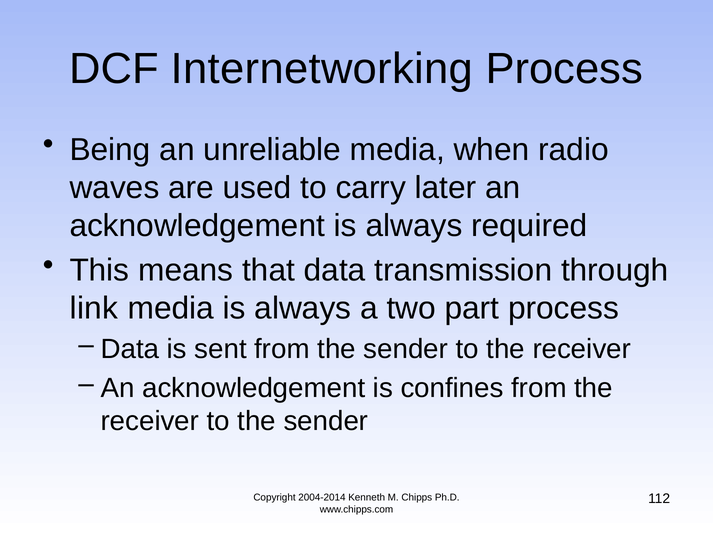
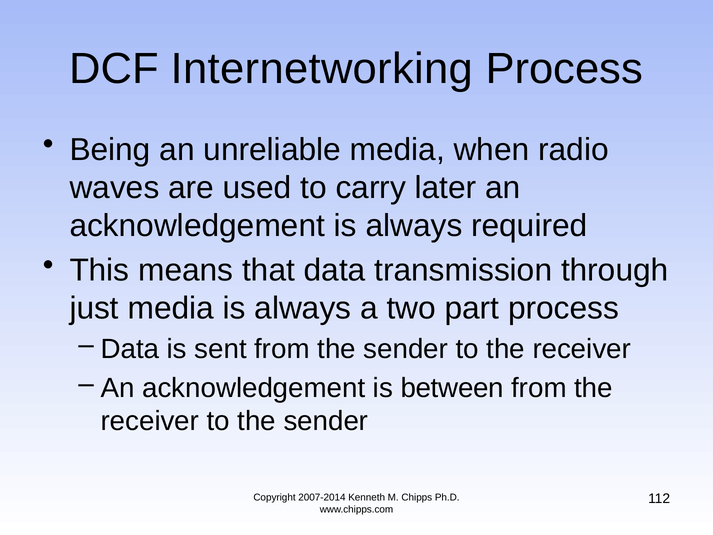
link: link -> just
confines: confines -> between
2004-2014: 2004-2014 -> 2007-2014
